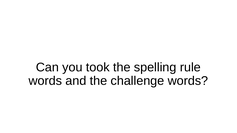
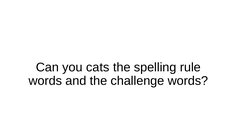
took: took -> cats
